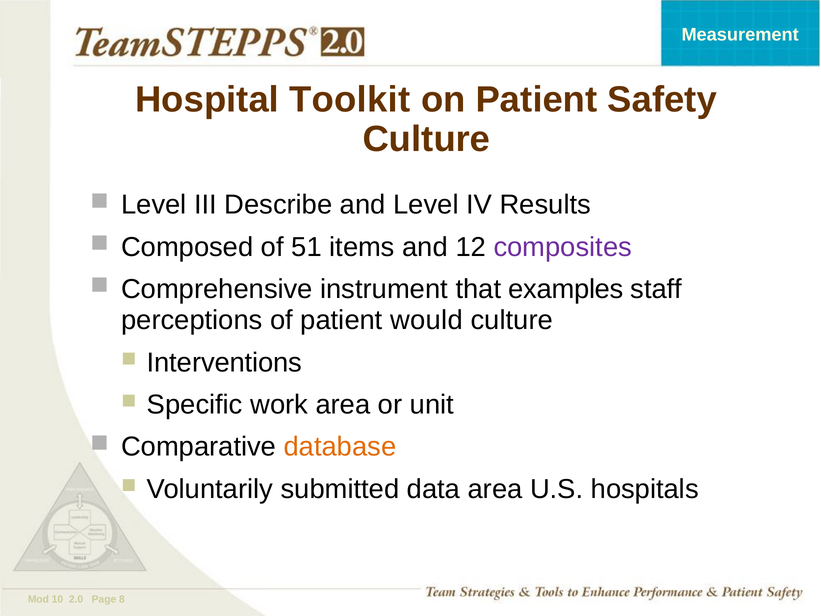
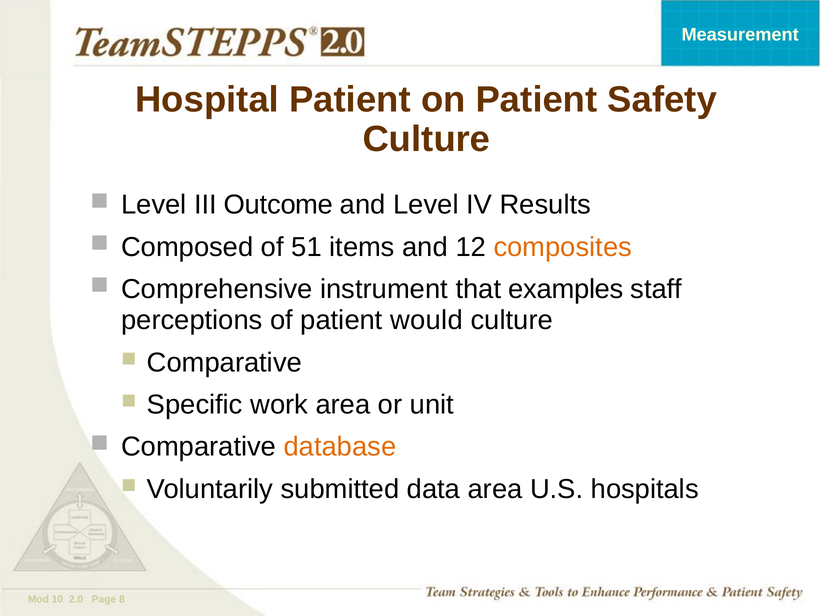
Hospital Toolkit: Toolkit -> Patient
Describe: Describe -> Outcome
composites colour: purple -> orange
Interventions at (224, 362): Interventions -> Comparative
